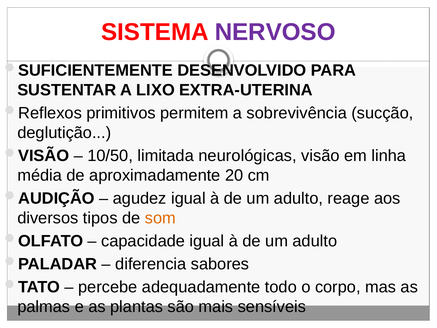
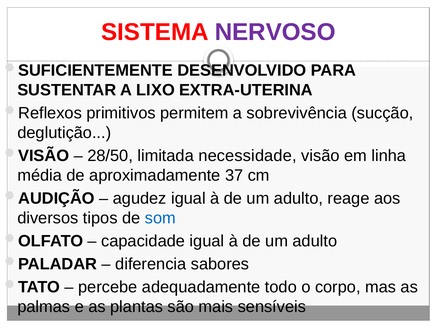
10/50: 10/50 -> 28/50
neurológicas: neurológicas -> necessidade
20: 20 -> 37
som colour: orange -> blue
